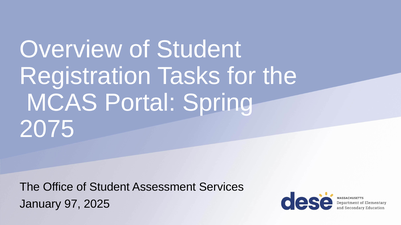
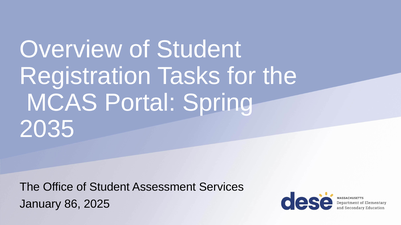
2075: 2075 -> 2035
97: 97 -> 86
